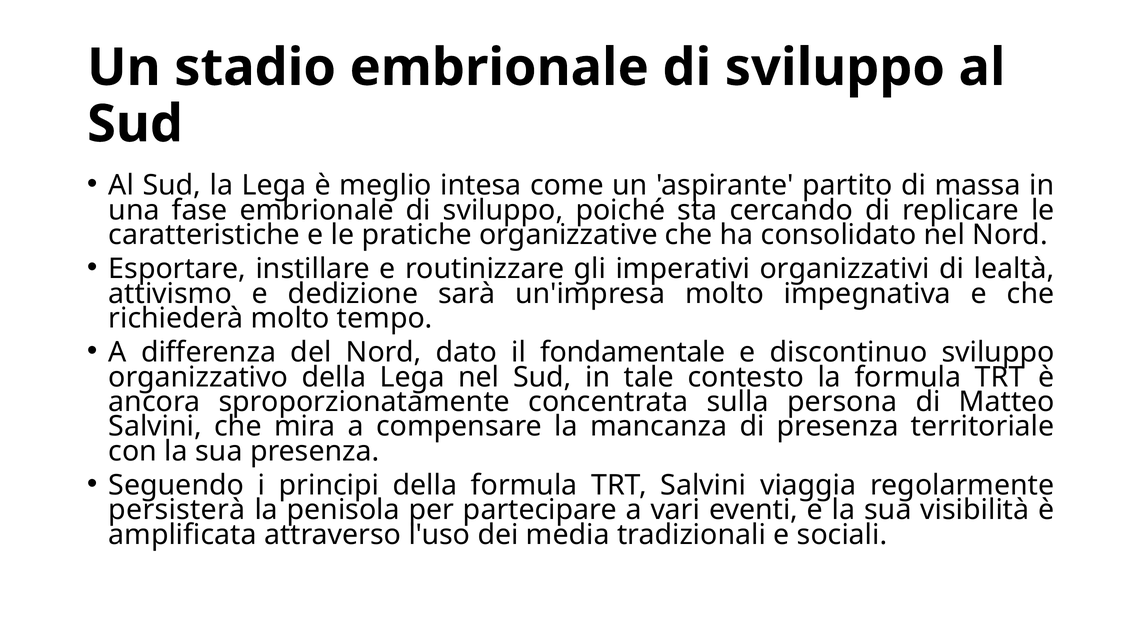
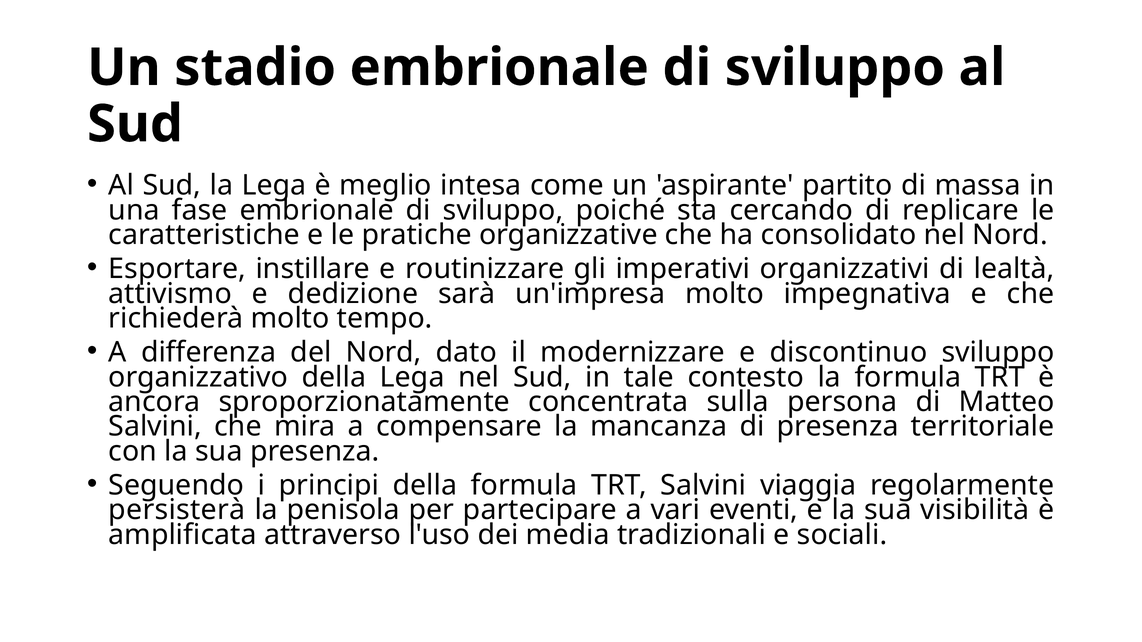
fondamentale: fondamentale -> modernizzare
